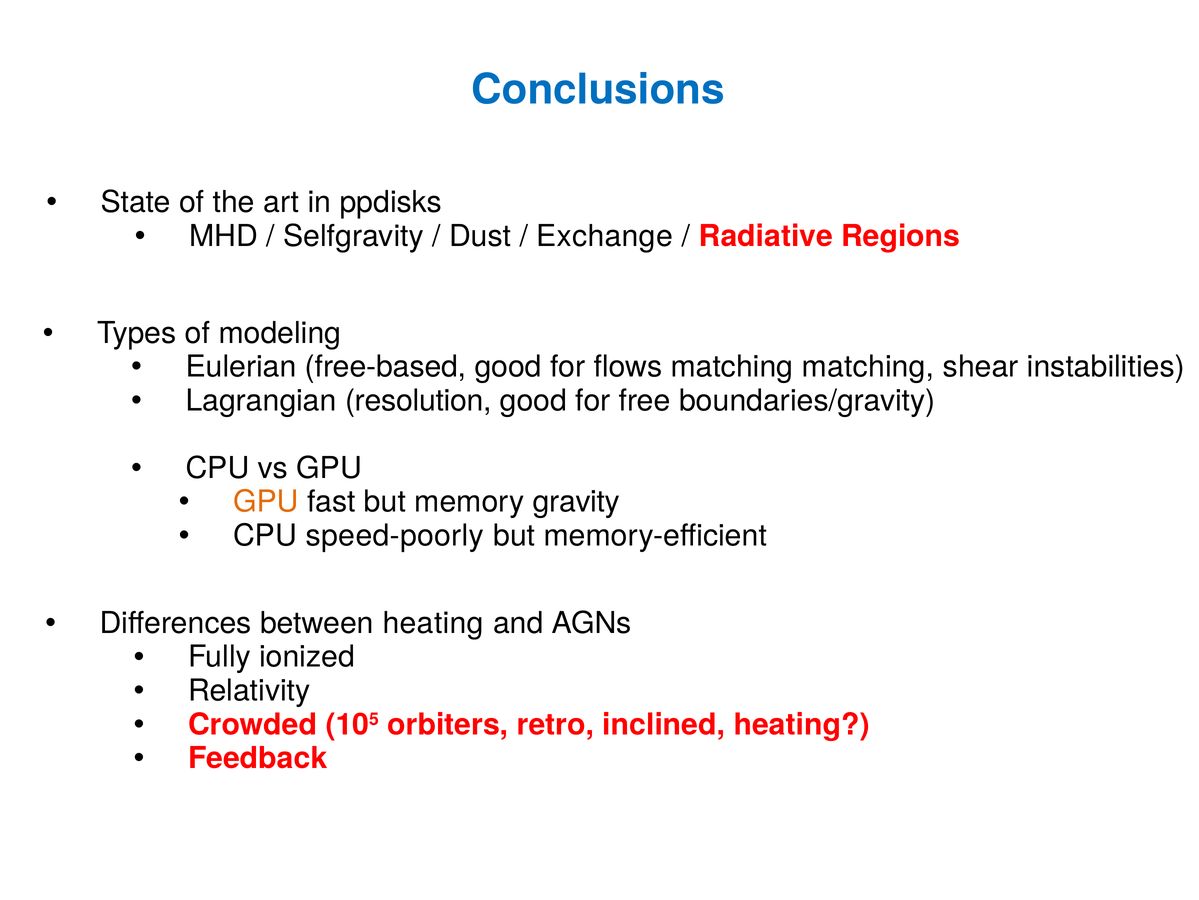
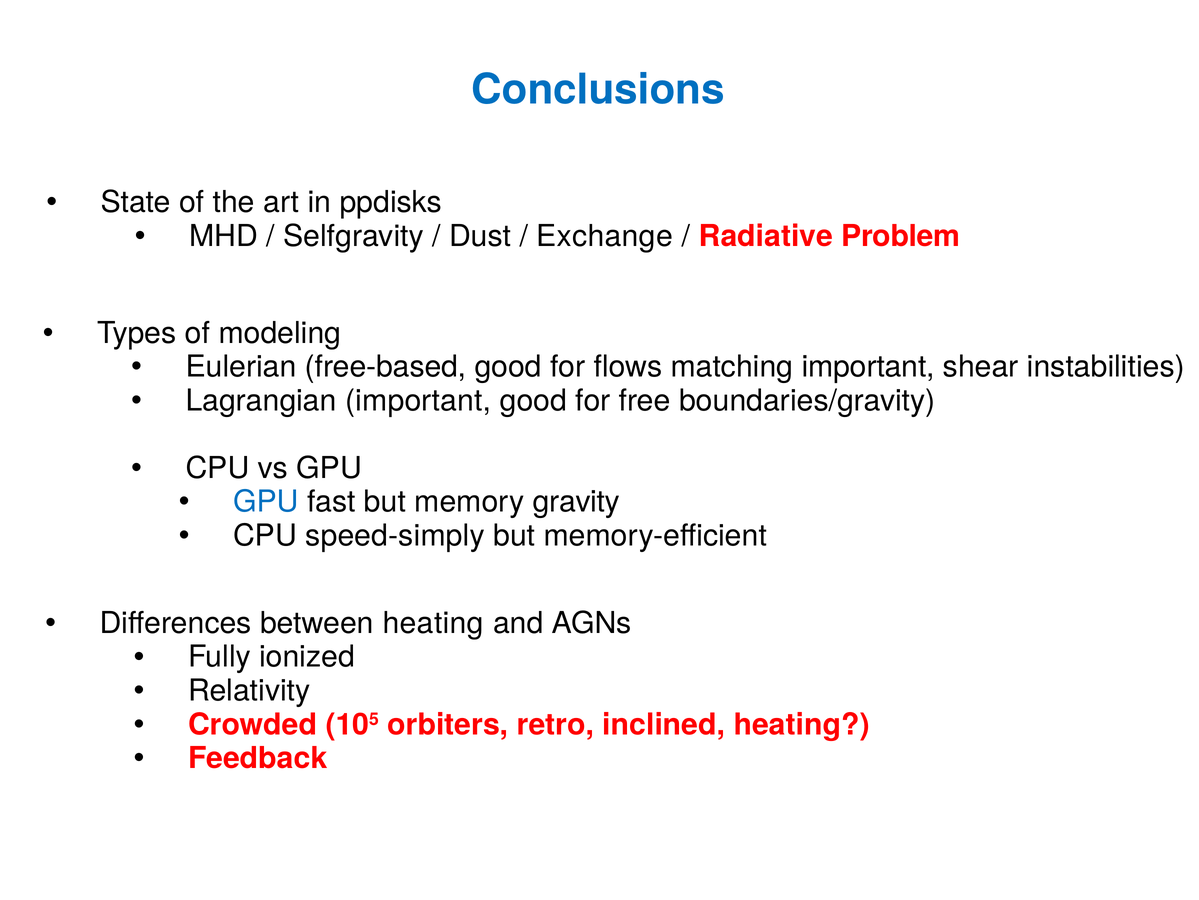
Regions: Regions -> Problem
matching matching: matching -> important
Lagrangian resolution: resolution -> important
GPU at (266, 502) colour: orange -> blue
speed-poorly: speed-poorly -> speed-simply
